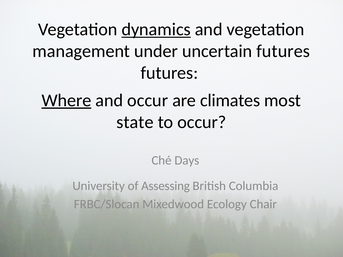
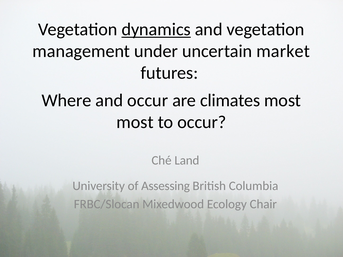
uncertain futures: futures -> market
Where underline: present -> none
state at (135, 122): state -> most
Days: Days -> Land
